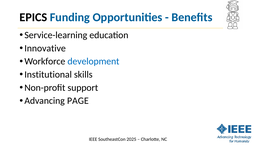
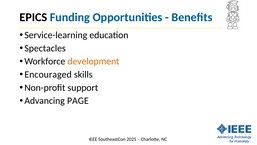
Innovative: Innovative -> Spectacles
development colour: blue -> orange
Institutional: Institutional -> Encouraged
